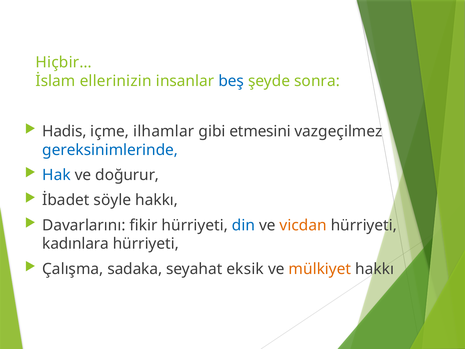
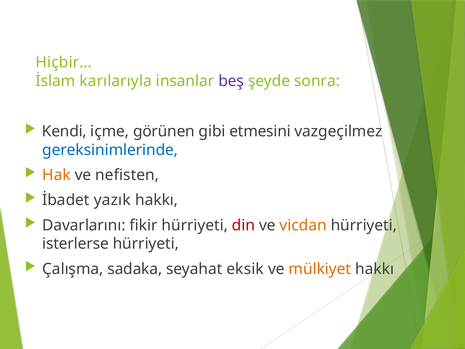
ellerinizin: ellerinizin -> karılarıyla
beş colour: blue -> purple
Hadis: Hadis -> Kendi
ilhamlar: ilhamlar -> görünen
Hak colour: blue -> orange
doğurur: doğurur -> nefisten
söyle: söyle -> yazık
din colour: blue -> red
kadınlara: kadınlara -> isterlerse
